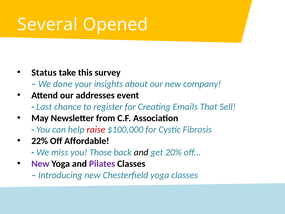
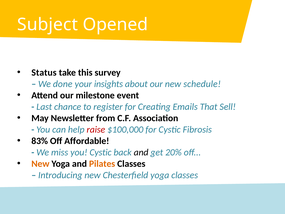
Several: Several -> Subject
company: company -> schedule
addresses: addresses -> milestone
22%: 22% -> 83%
you Those: Those -> Cystic
New at (40, 164) colour: purple -> orange
Pilates colour: purple -> orange
